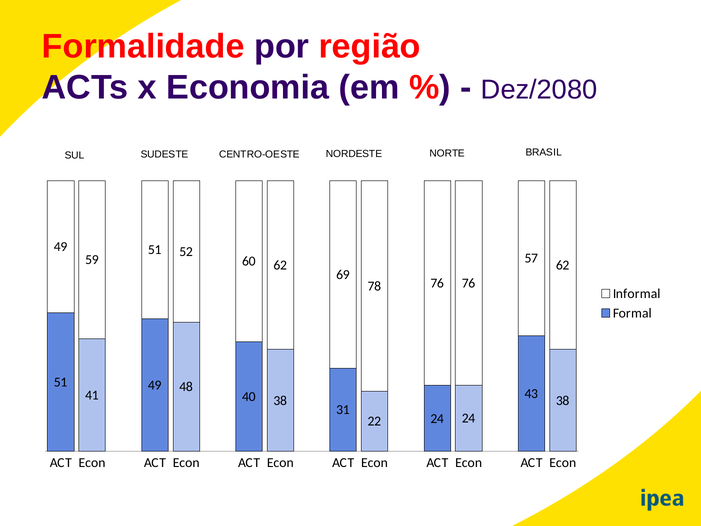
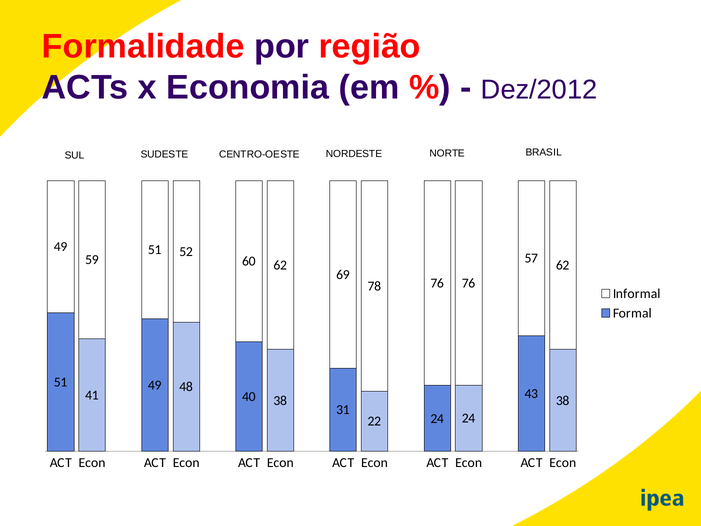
Dez/2080: Dez/2080 -> Dez/2012
